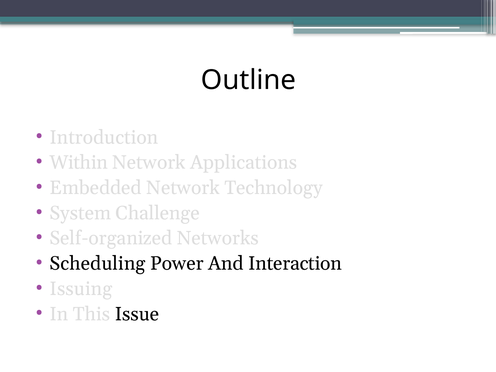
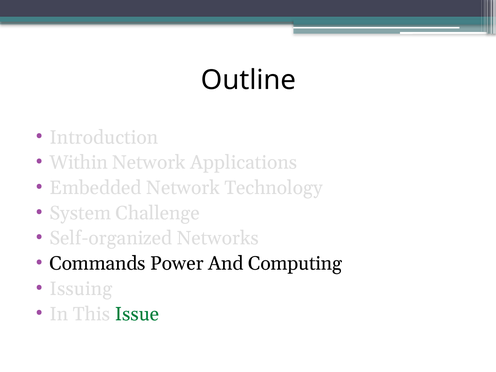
Scheduling: Scheduling -> Commands
Interaction: Interaction -> Computing
Issue colour: black -> green
